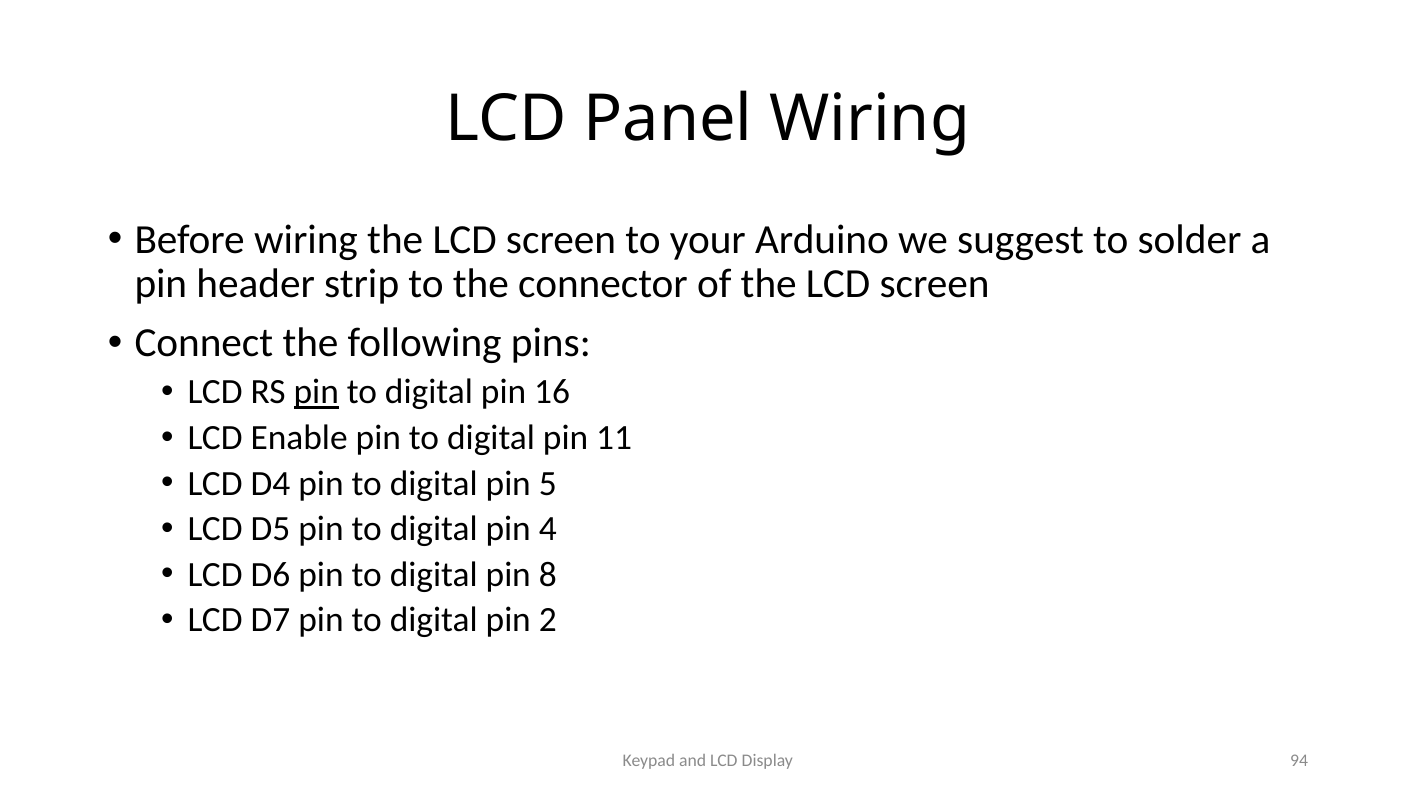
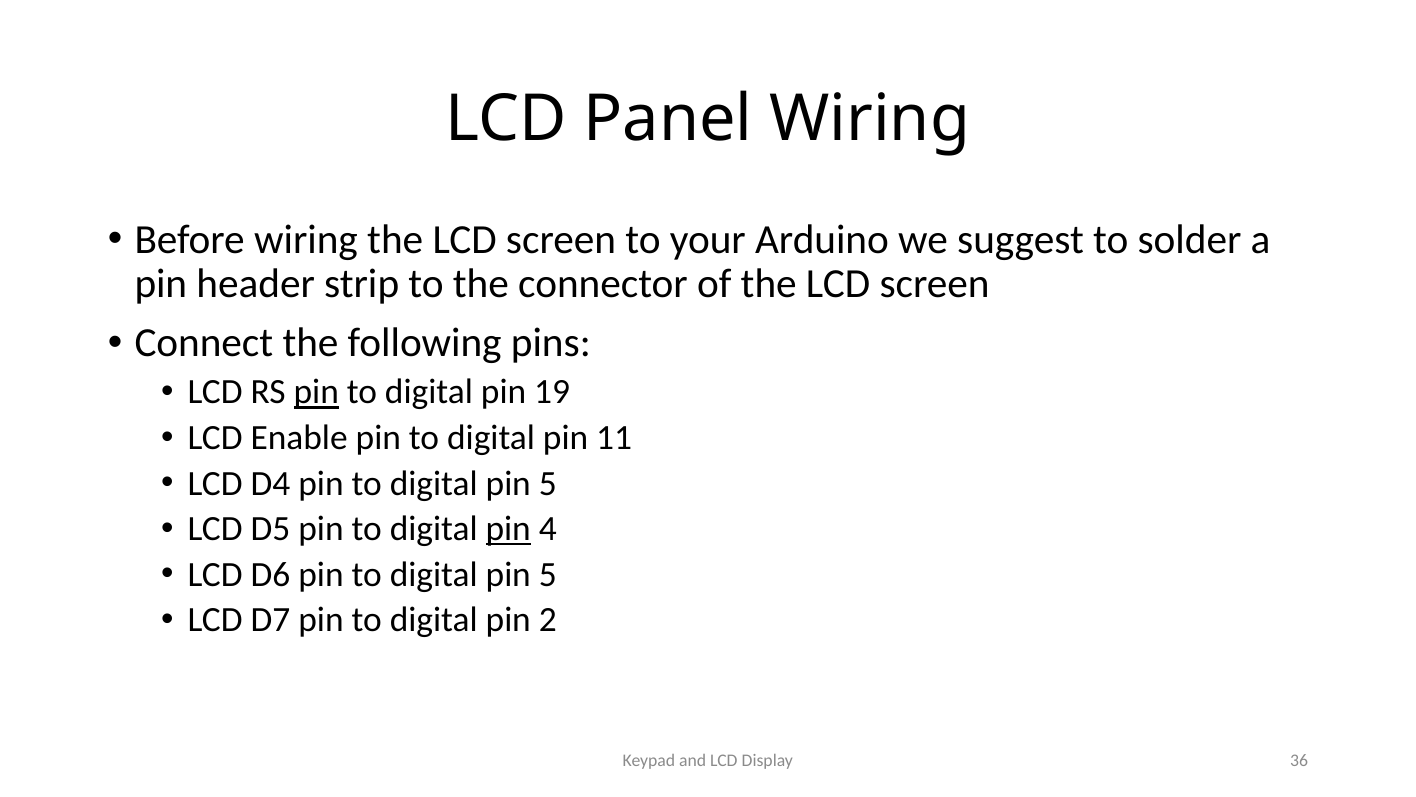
16: 16 -> 19
pin at (508, 529) underline: none -> present
8 at (548, 574): 8 -> 5
94: 94 -> 36
